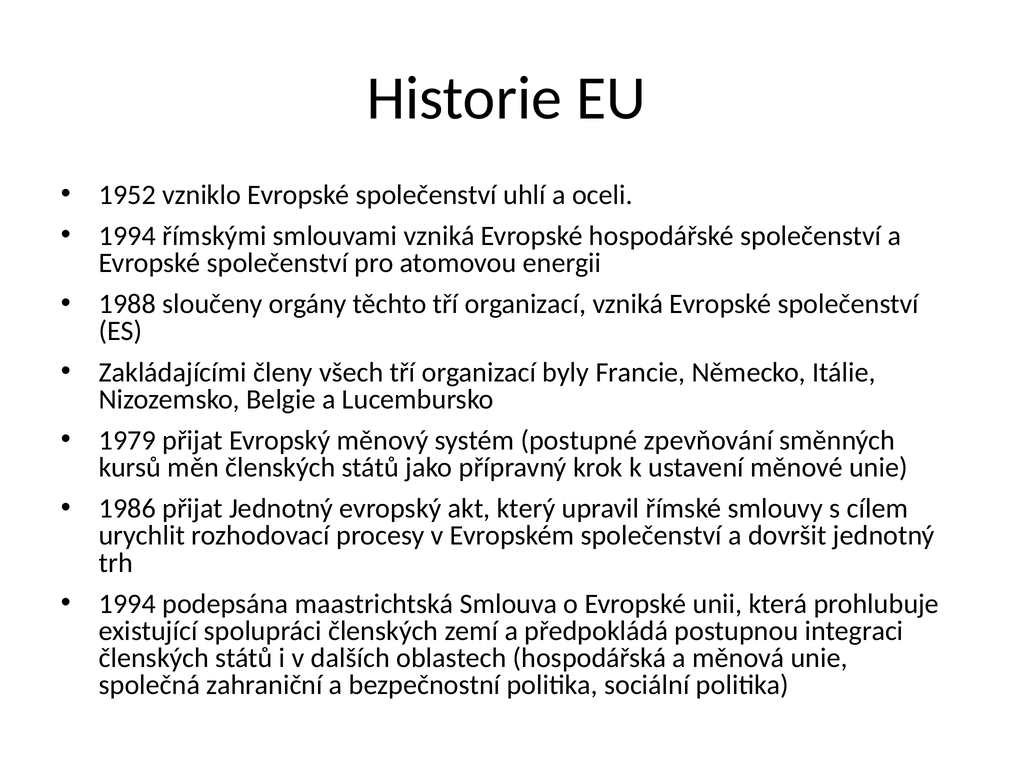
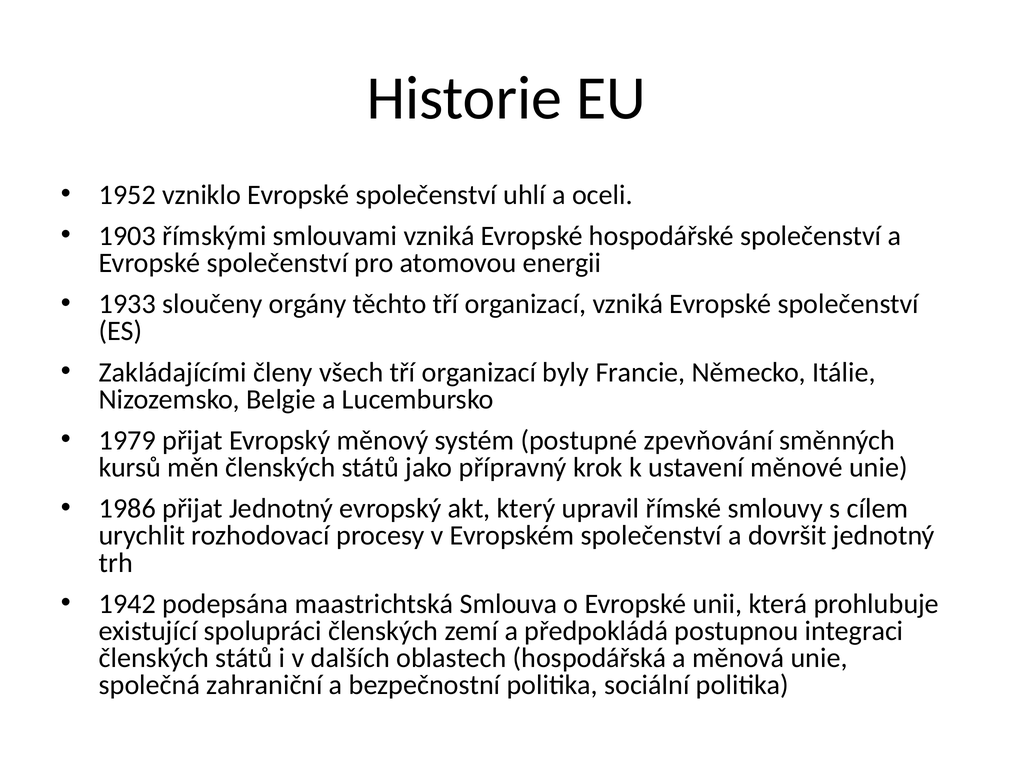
1994 at (127, 236): 1994 -> 1903
1988: 1988 -> 1933
1994 at (127, 604): 1994 -> 1942
